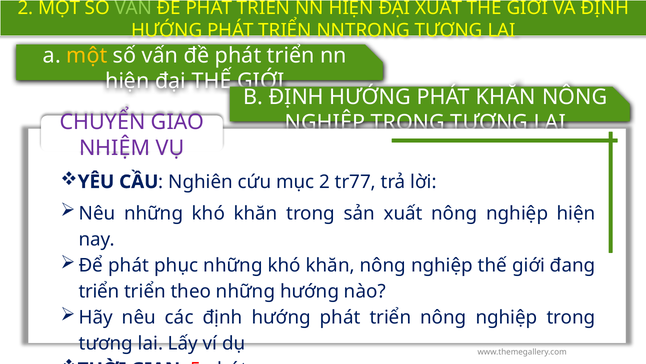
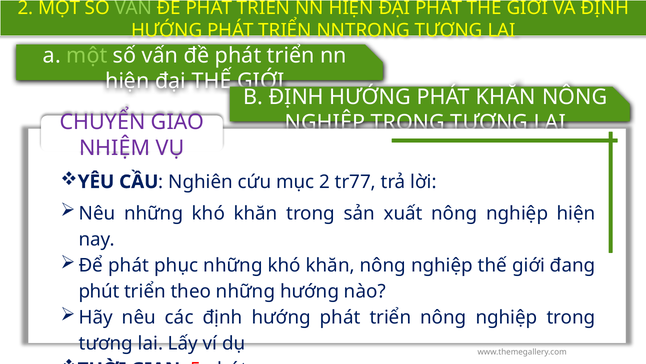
ĐẠI XUẤT: XUẤT -> PHÁT
một at (87, 55) colour: yellow -> light green
triển at (99, 291): triển -> phút
